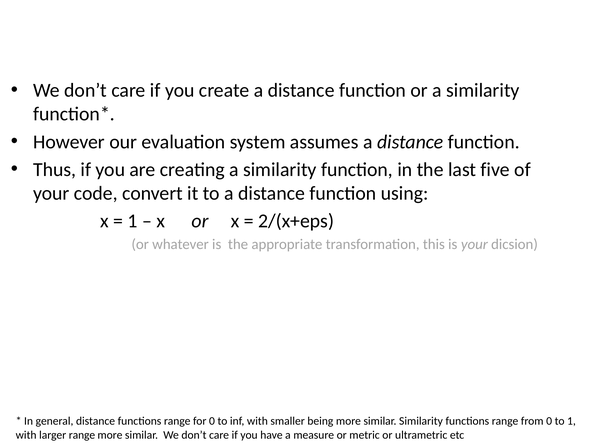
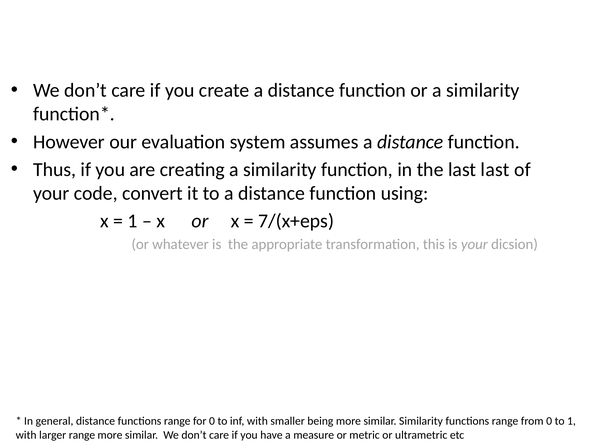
last five: five -> last
2/(x+eps: 2/(x+eps -> 7/(x+eps
